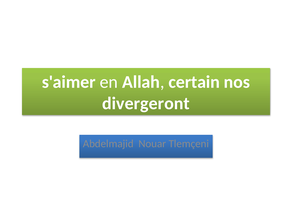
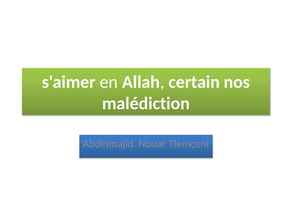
divergeront: divergeront -> malédiction
